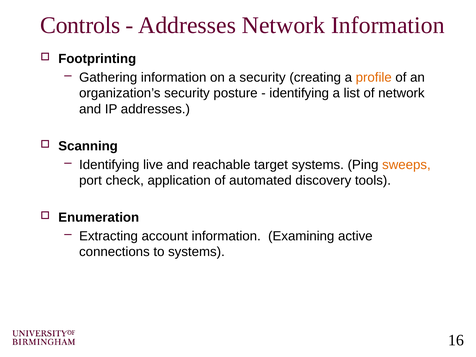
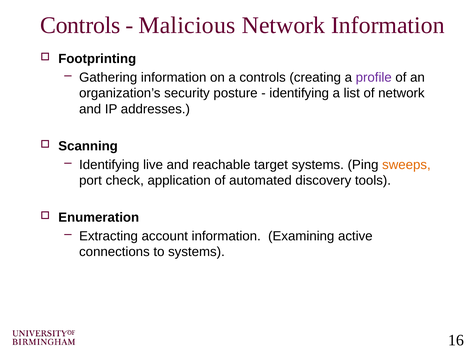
Addresses at (187, 25): Addresses -> Malicious
a security: security -> controls
profile colour: orange -> purple
